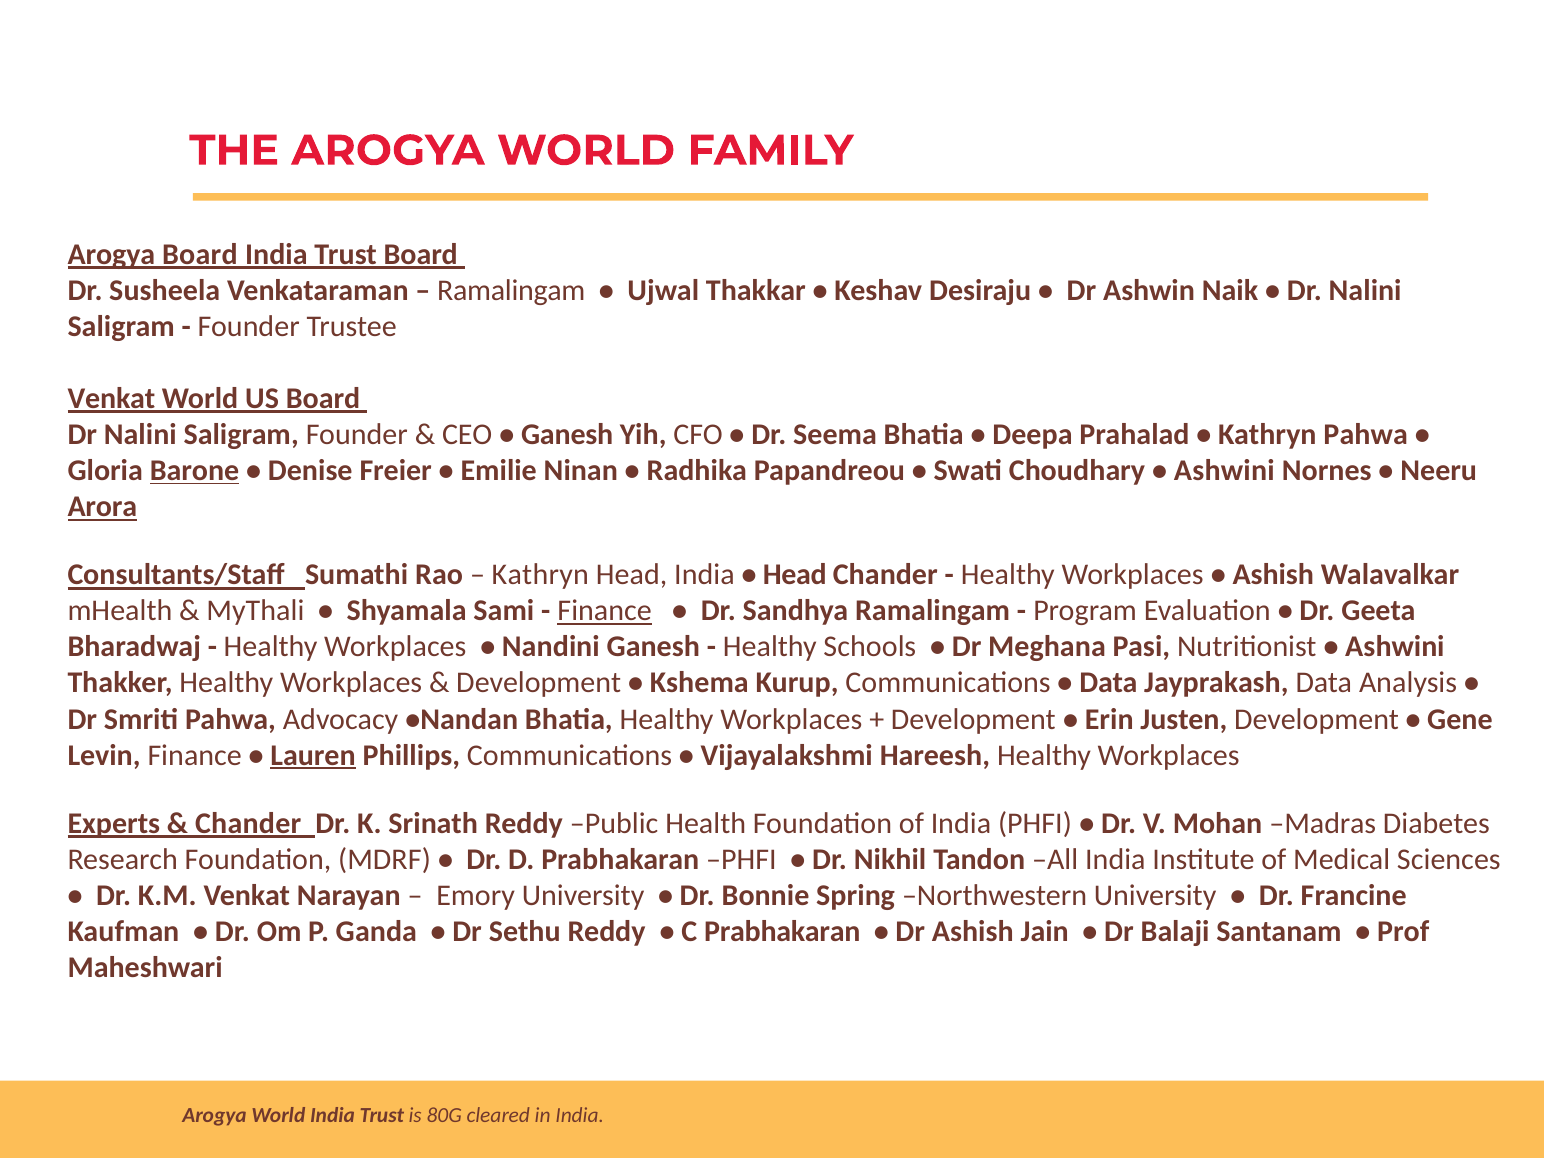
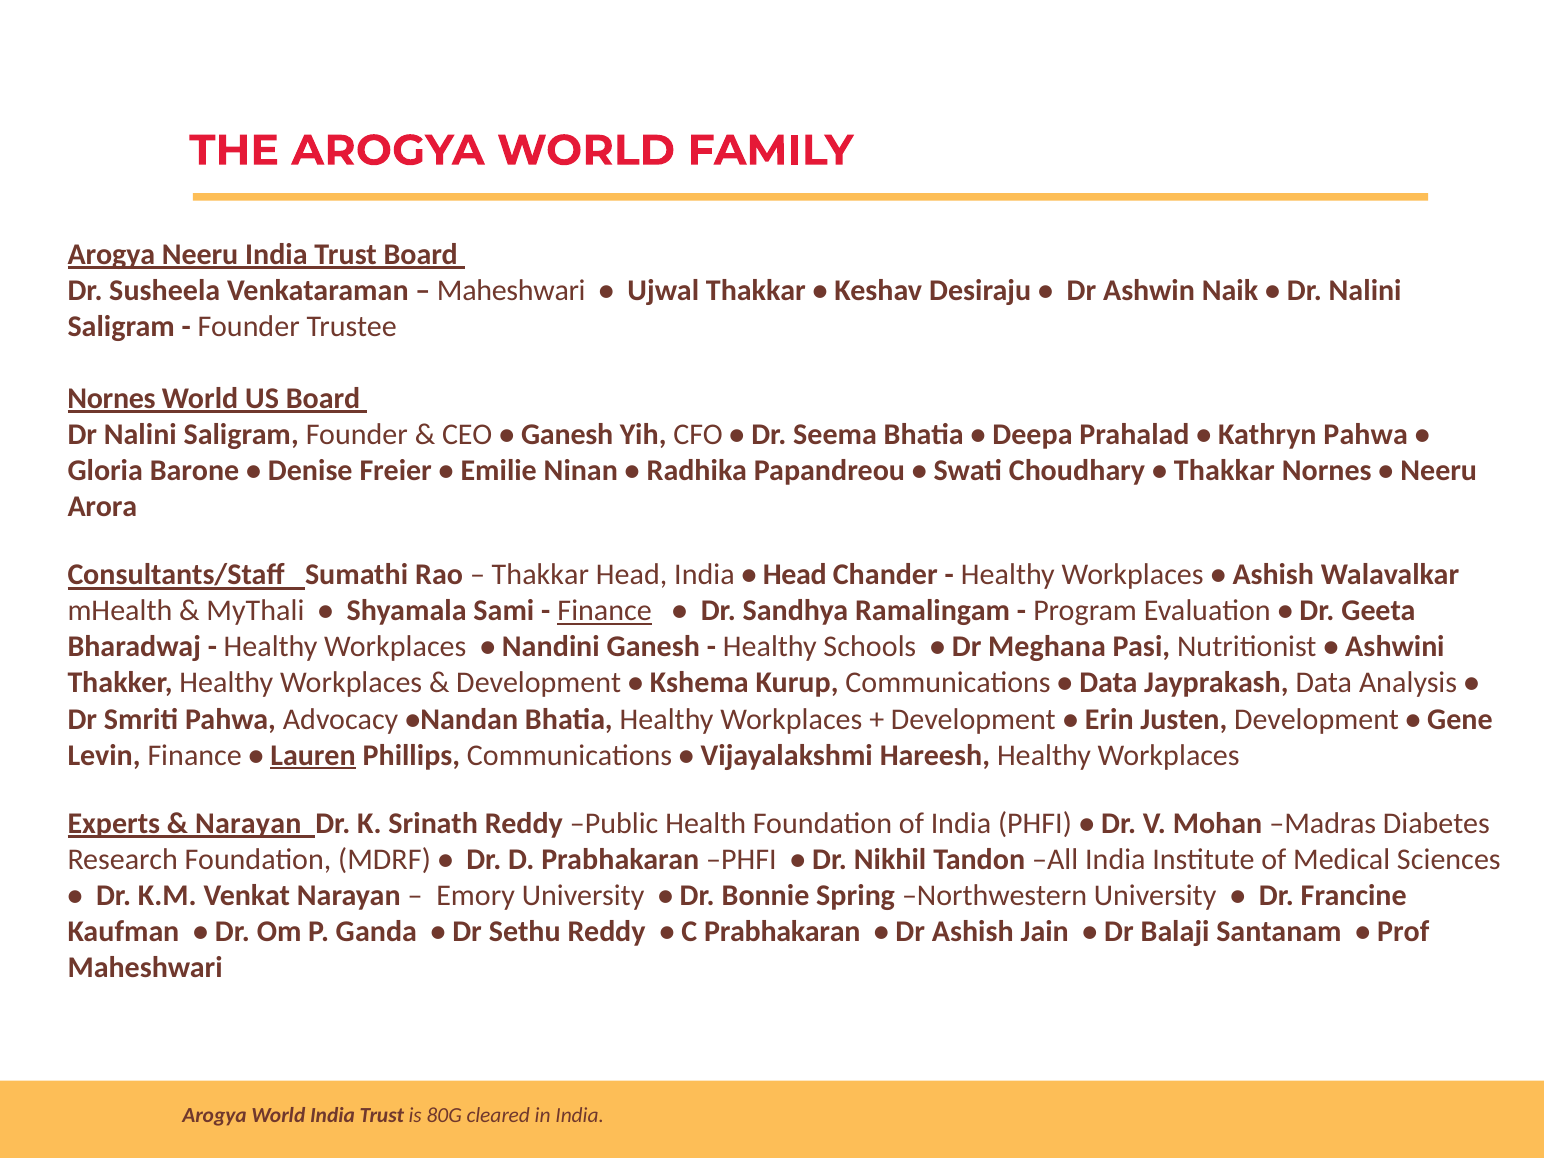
Arogya Board: Board -> Neeru
Ramalingam at (511, 290): Ramalingam -> Maheshwari
Venkat at (111, 399): Venkat -> Nornes
Barone underline: present -> none
Ashwini at (1224, 471): Ashwini -> Thakkar
Arora underline: present -> none
Kathryn at (540, 575): Kathryn -> Thakkar
Chander at (248, 823): Chander -> Narayan
